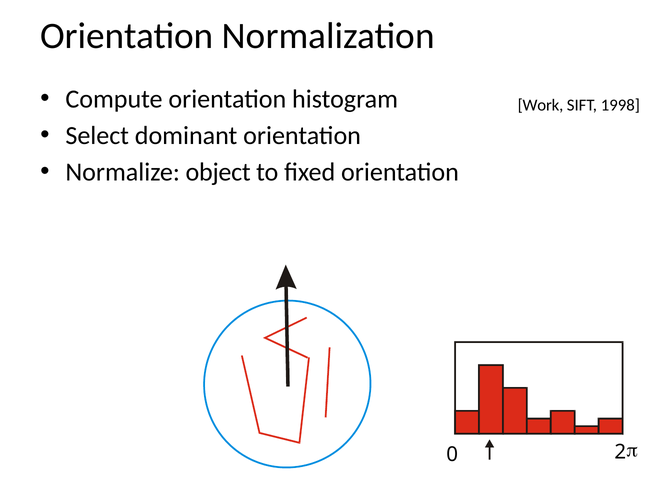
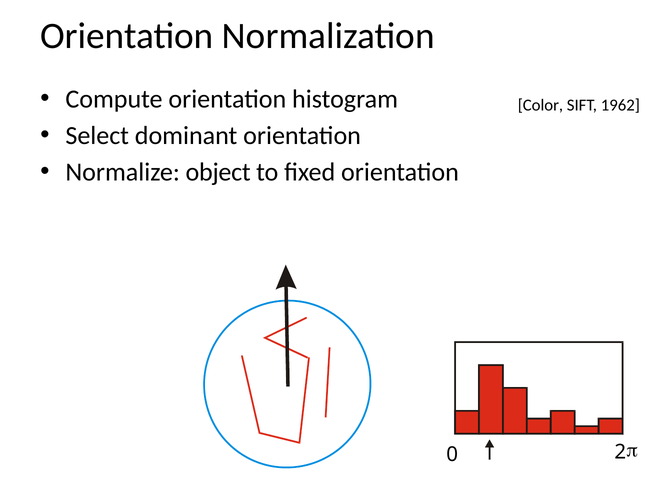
Work: Work -> Color
1998: 1998 -> 1962
